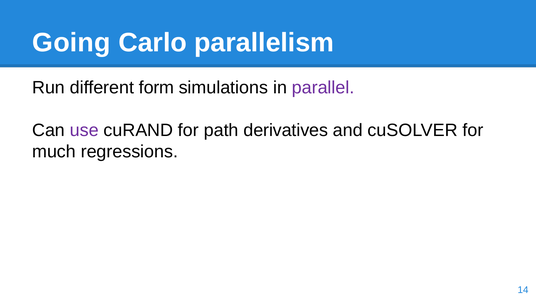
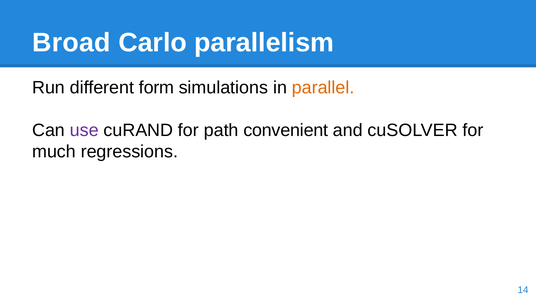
Going: Going -> Broad
parallel colour: purple -> orange
derivatives: derivatives -> convenient
